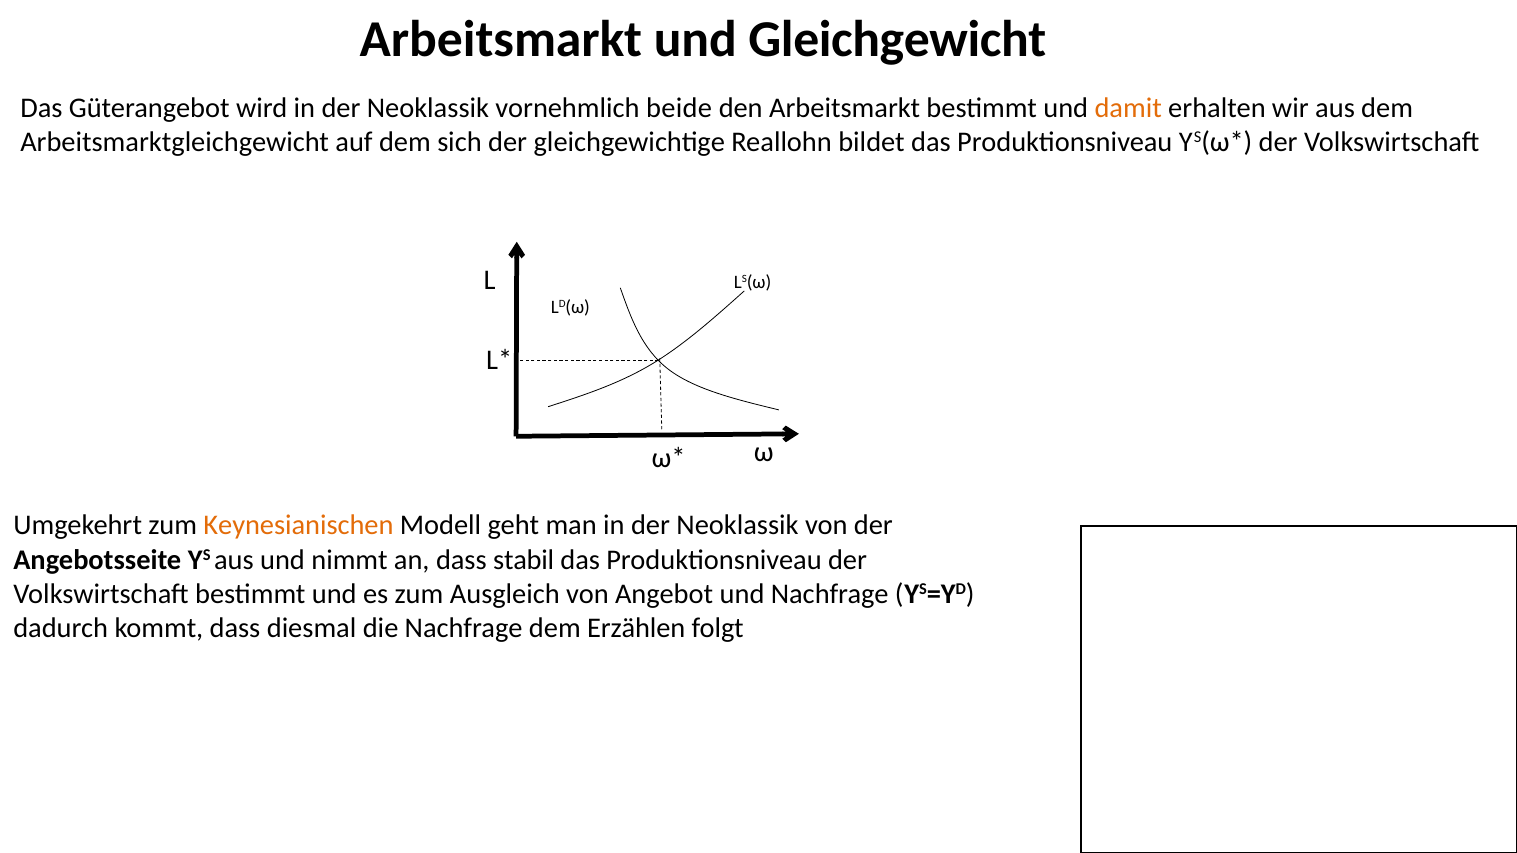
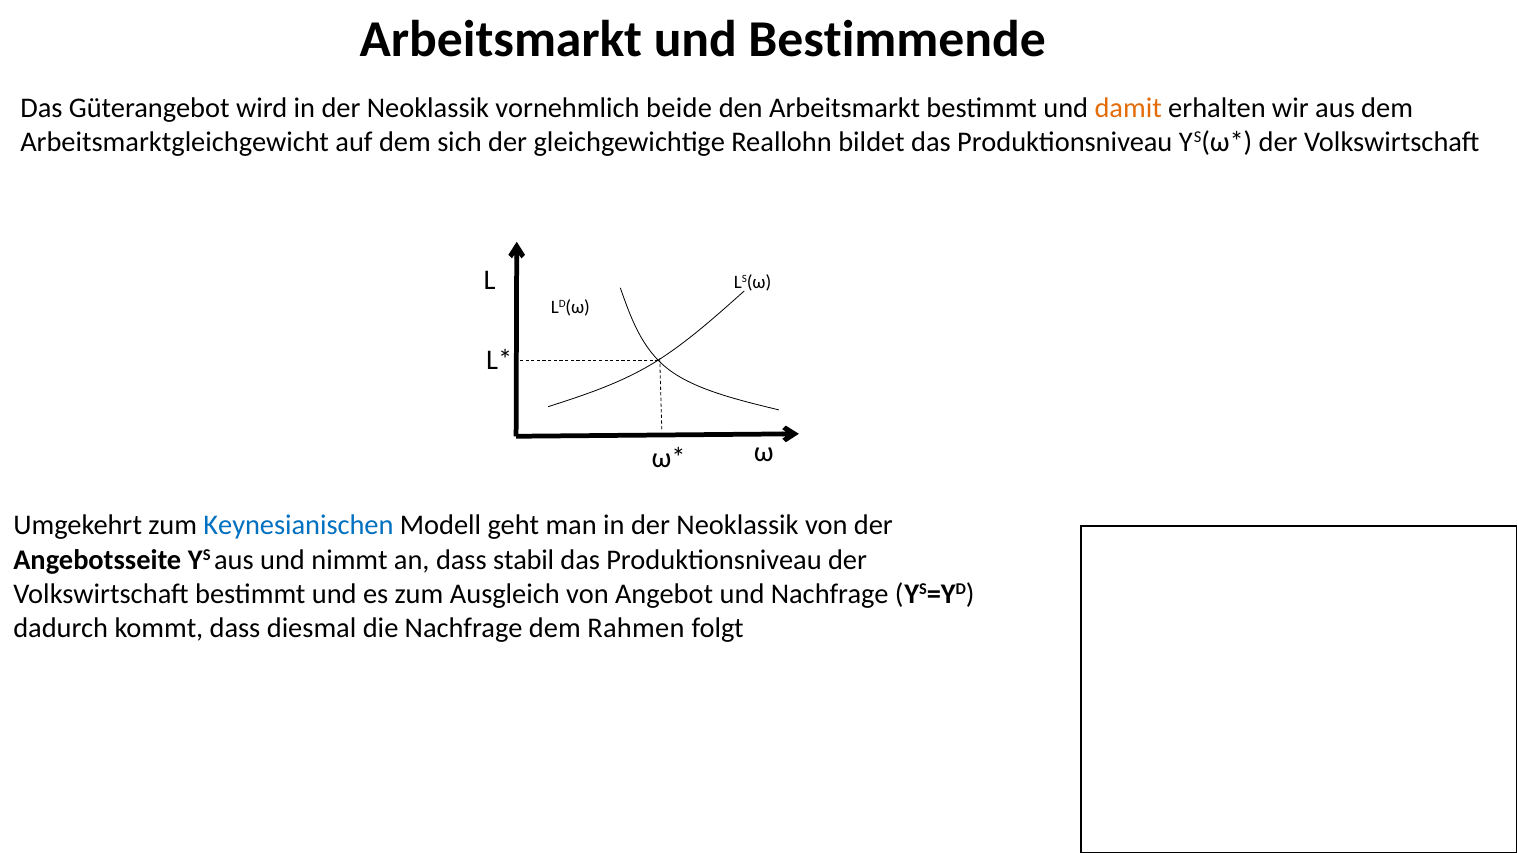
Gleichgewicht: Gleichgewicht -> Bestimmende
Keynesianischen colour: orange -> blue
Erzählen: Erzählen -> Rahmen
